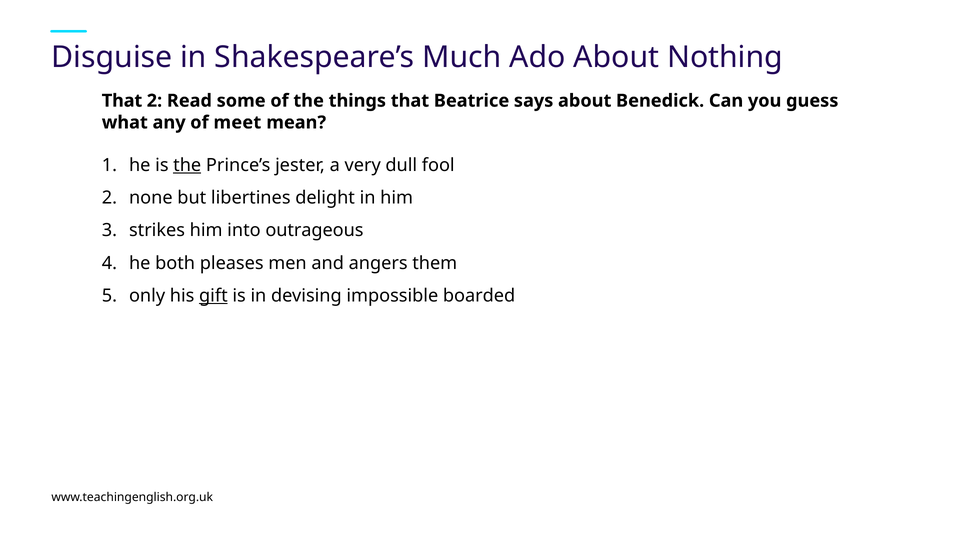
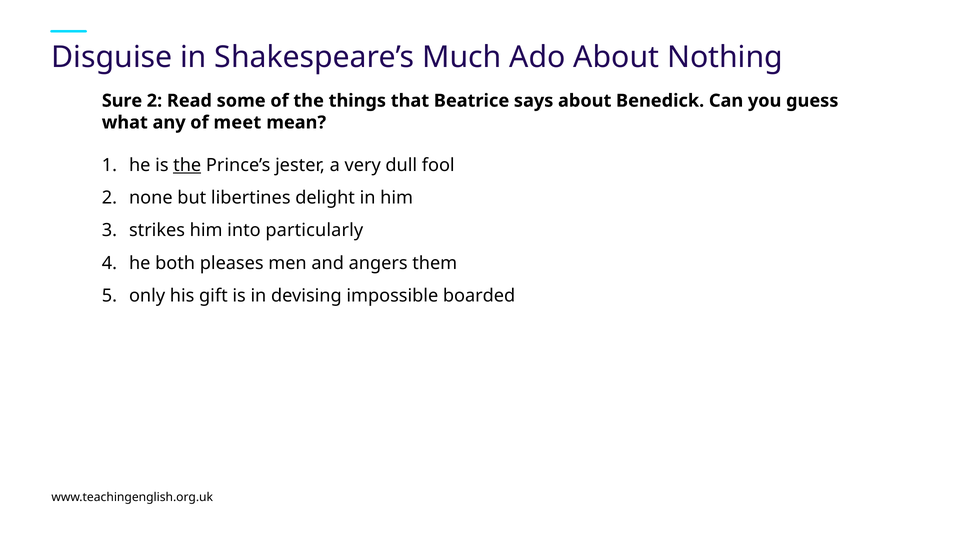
That at (122, 101): That -> Sure
outrageous: outrageous -> particularly
gift underline: present -> none
